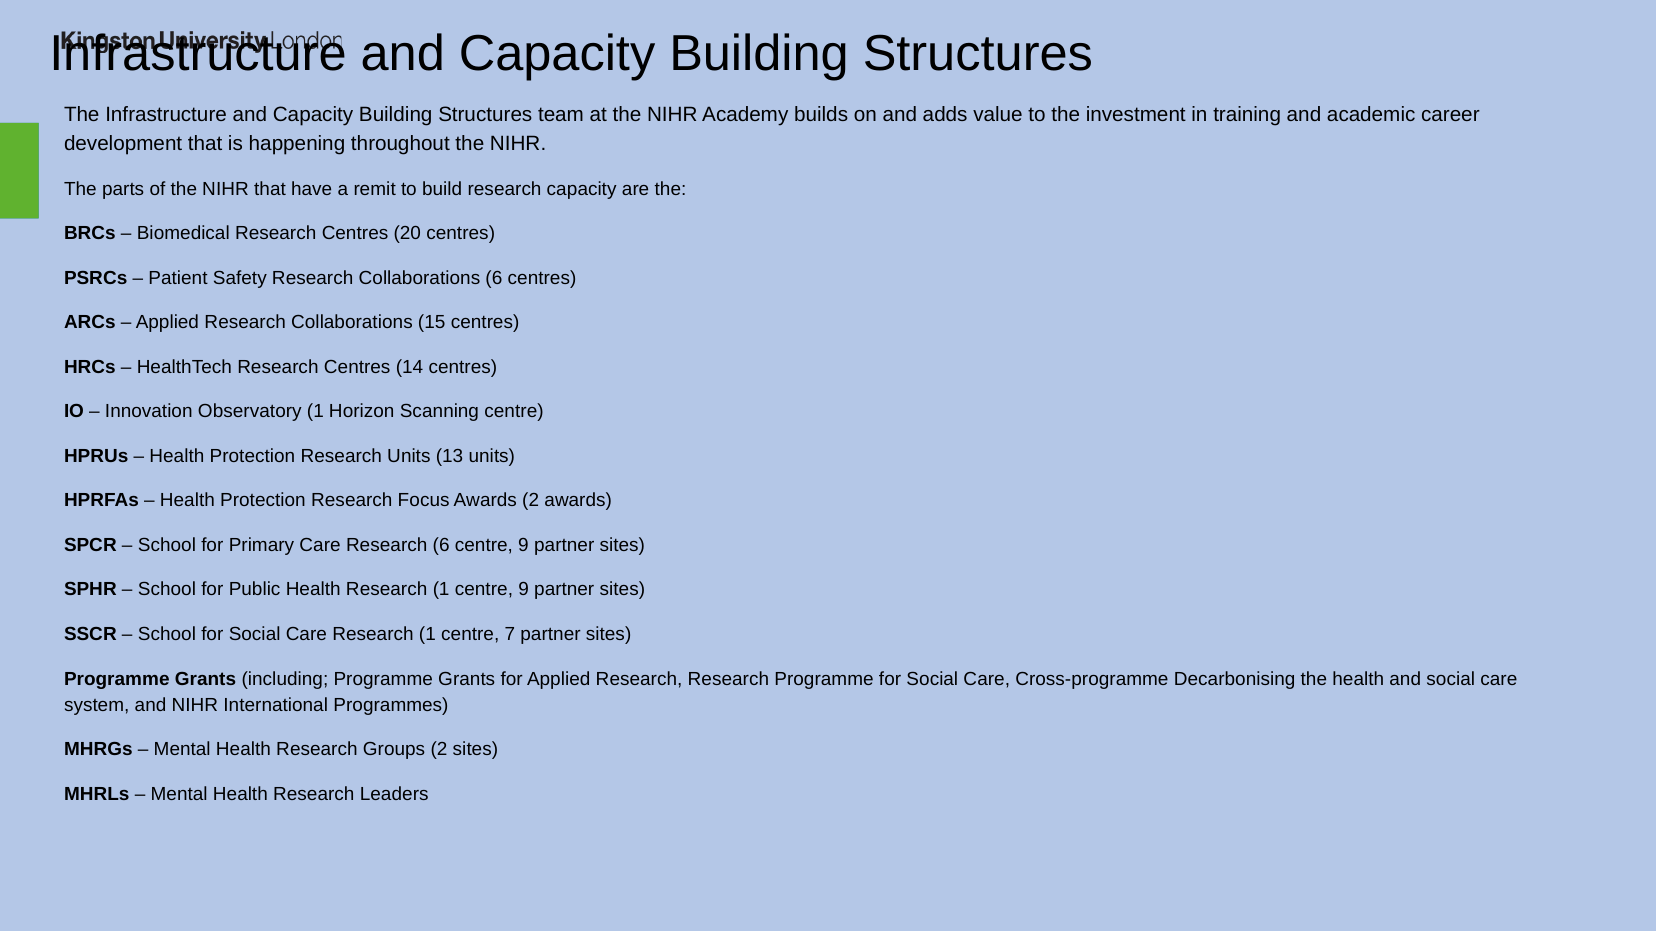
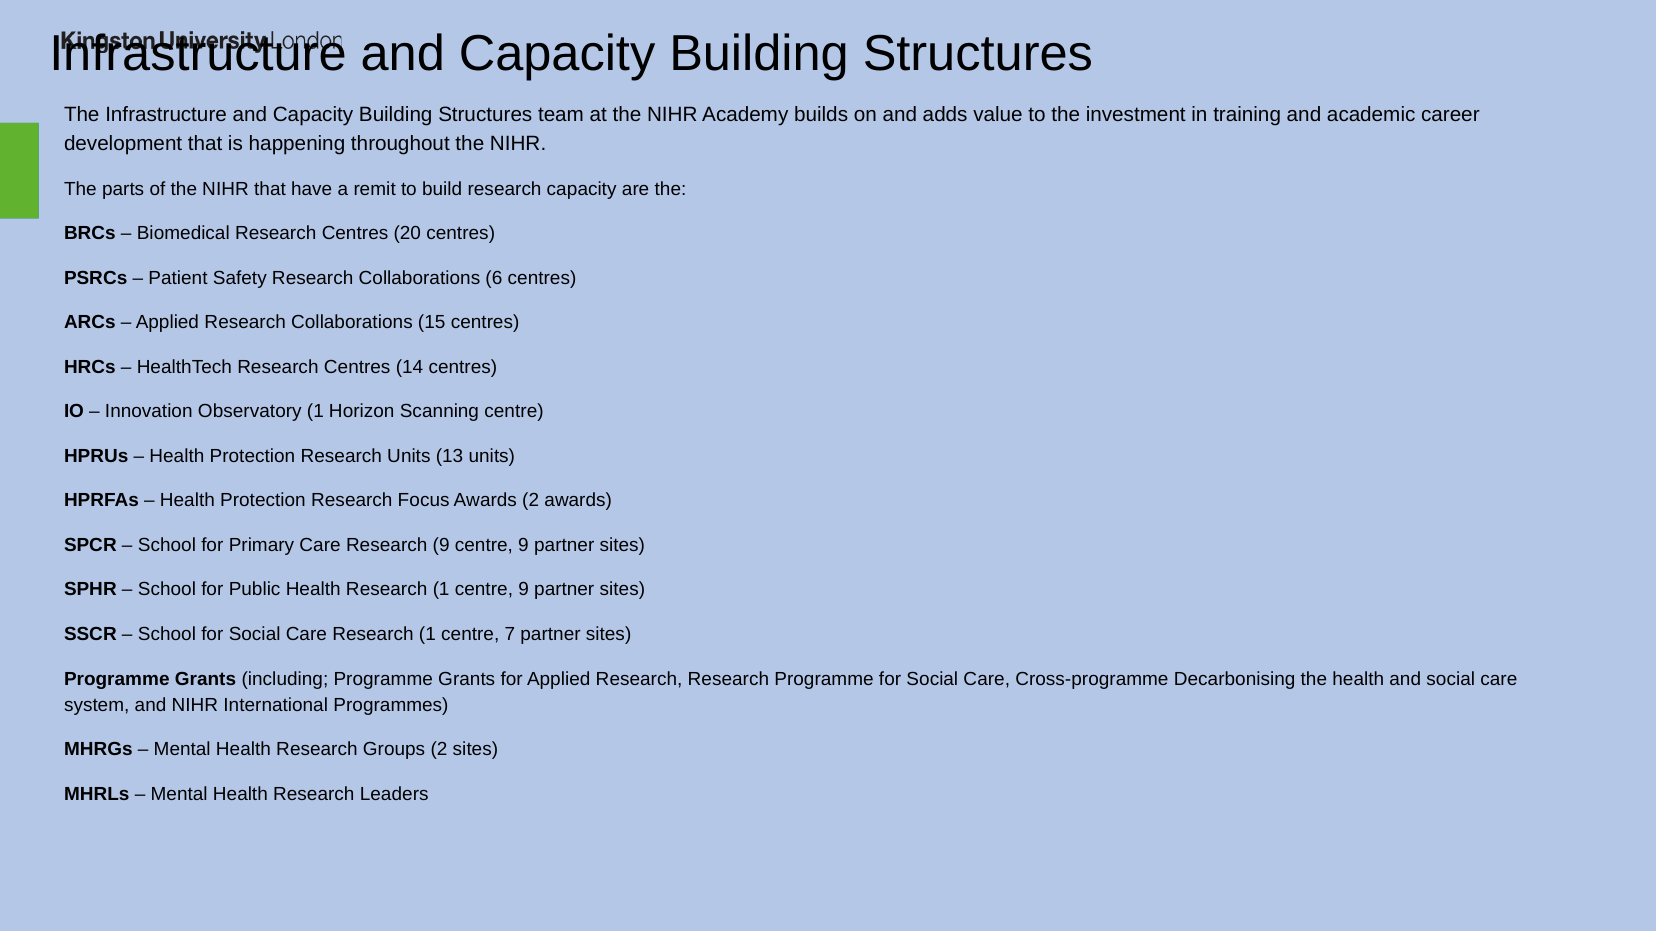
Research 6: 6 -> 9
